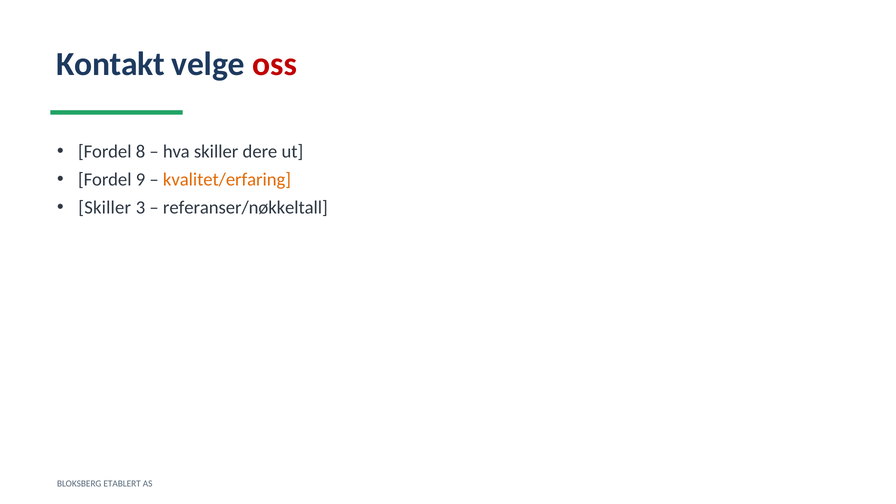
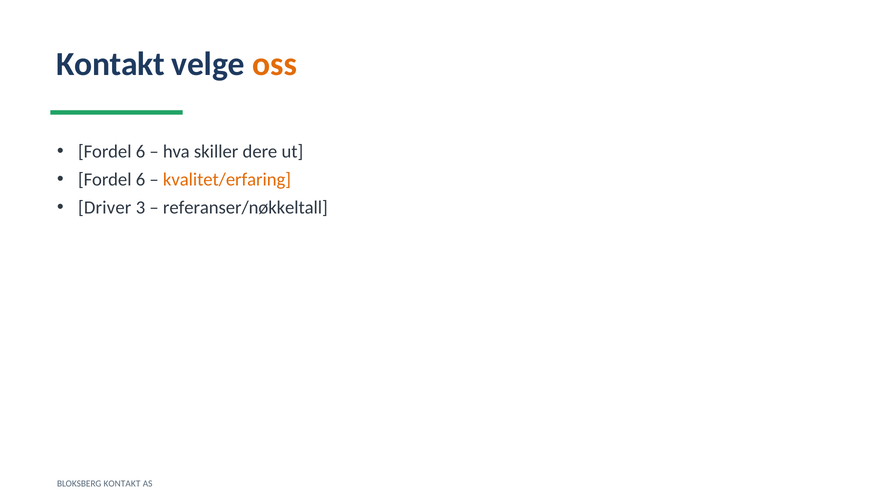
oss colour: red -> orange
8 at (141, 152): 8 -> 6
9 at (141, 180): 9 -> 6
Skiller at (105, 208): Skiller -> Driver
BLOKSBERG ETABLERT: ETABLERT -> KONTAKT
